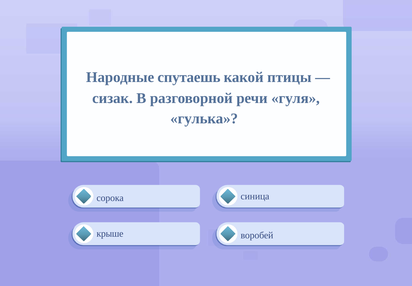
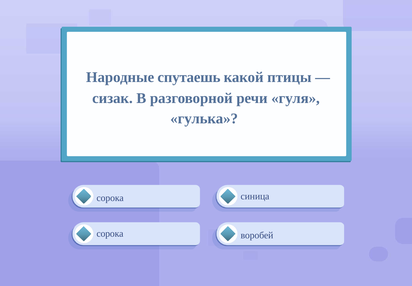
крыше at (110, 233): крыше -> сорока
